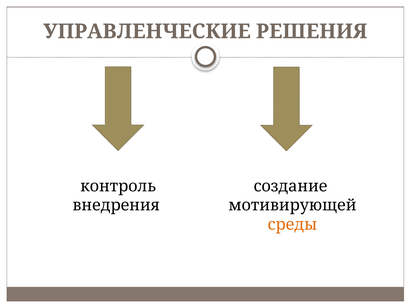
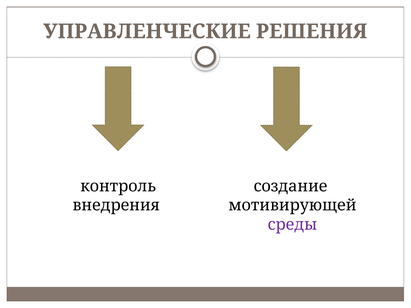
среды colour: orange -> purple
